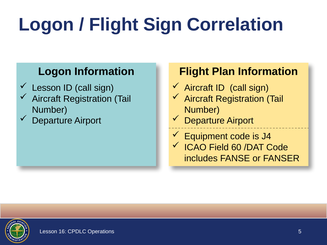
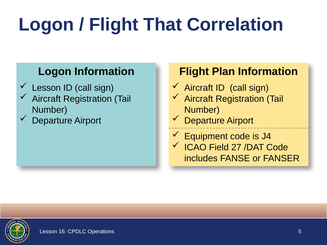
Flight Sign: Sign -> That
60: 60 -> 27
